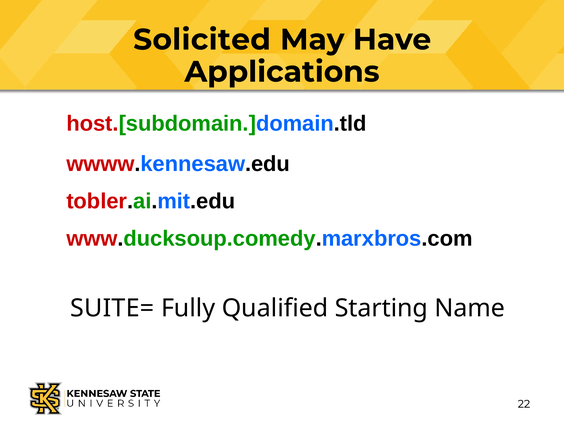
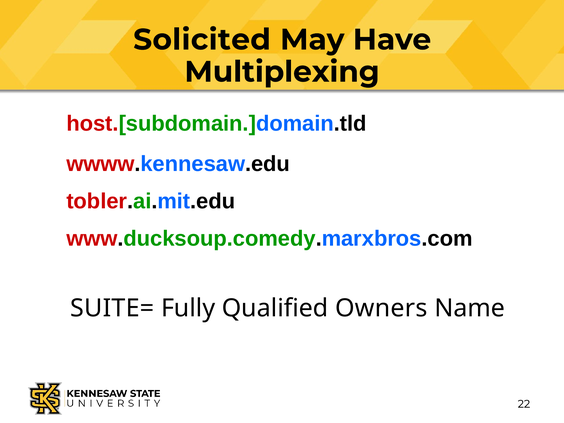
Applications: Applications -> Multiplexing
Starting: Starting -> Owners
